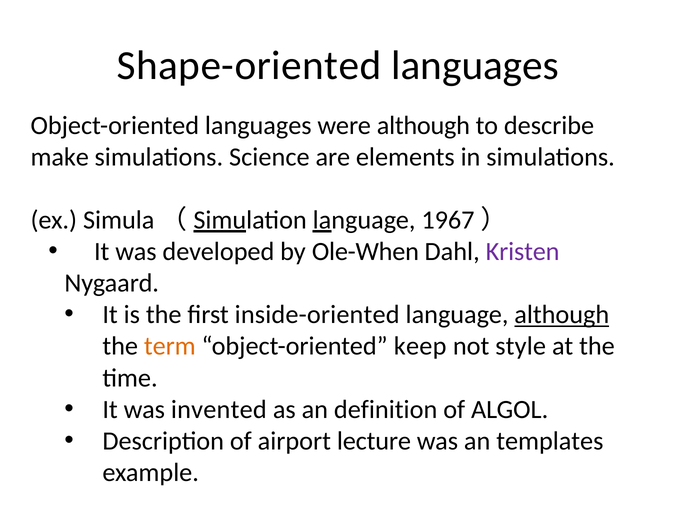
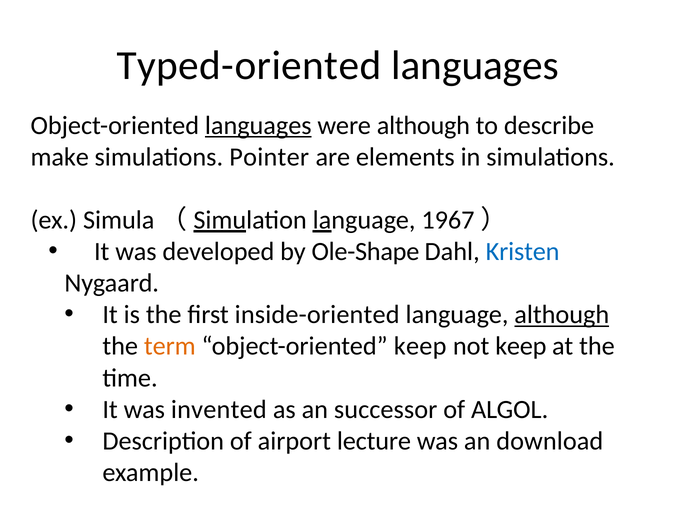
Shape-oriented: Shape-oriented -> Typed-oriented
languages at (258, 125) underline: none -> present
Science: Science -> Pointer
Ole-When: Ole-When -> Ole-Shape
Kristen colour: purple -> blue
not style: style -> keep
definition: definition -> successor
templates: templates -> download
